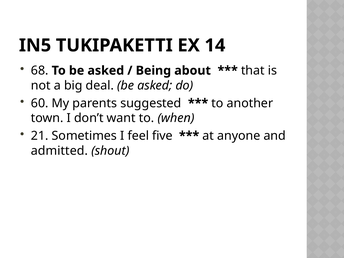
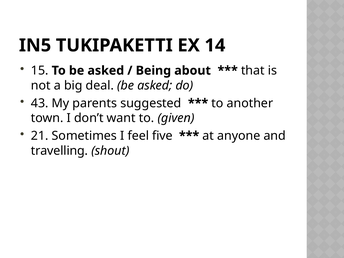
68: 68 -> 15
60: 60 -> 43
when: when -> given
admitted: admitted -> travelling
